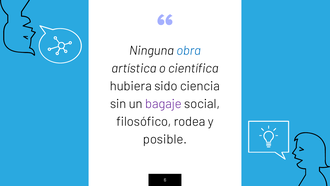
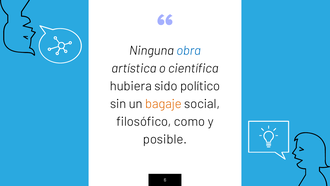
ciencia: ciencia -> político
bagaje colour: purple -> orange
rodea: rodea -> como
